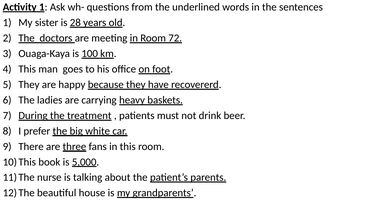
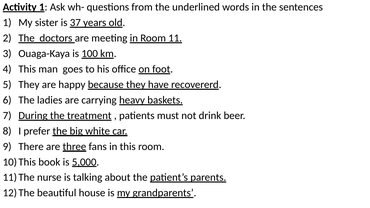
28: 28 -> 37
72: 72 -> 11
